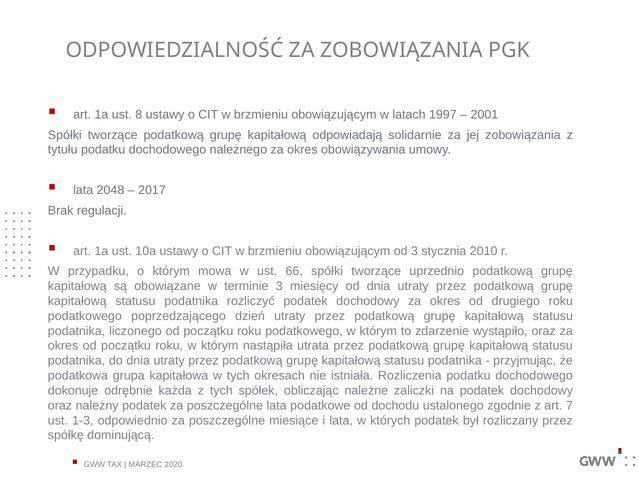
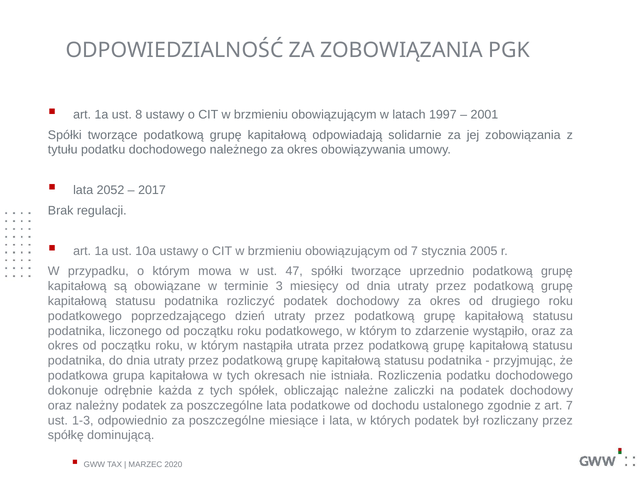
2048: 2048 -> 2052
od 3: 3 -> 7
2010: 2010 -> 2005
66: 66 -> 47
